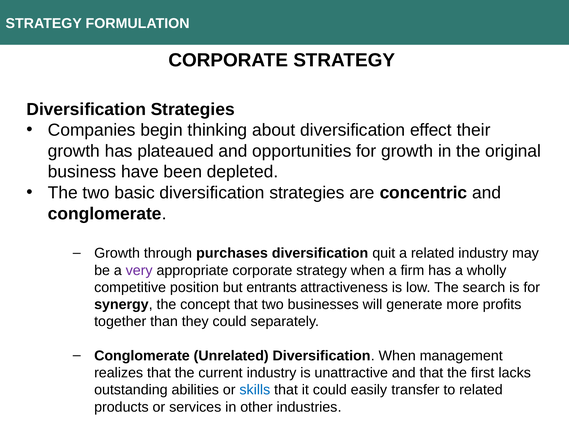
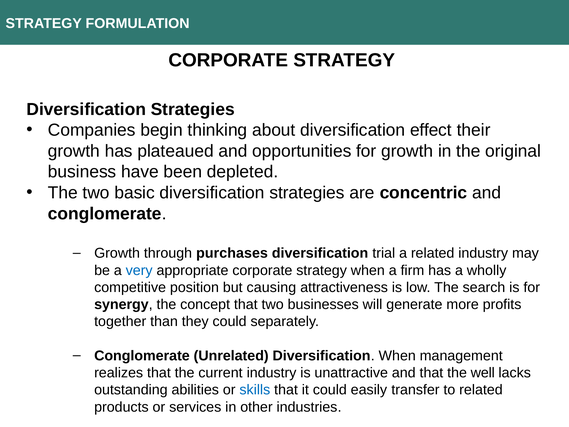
quit: quit -> trial
very colour: purple -> blue
entrants: entrants -> causing
first: first -> well
